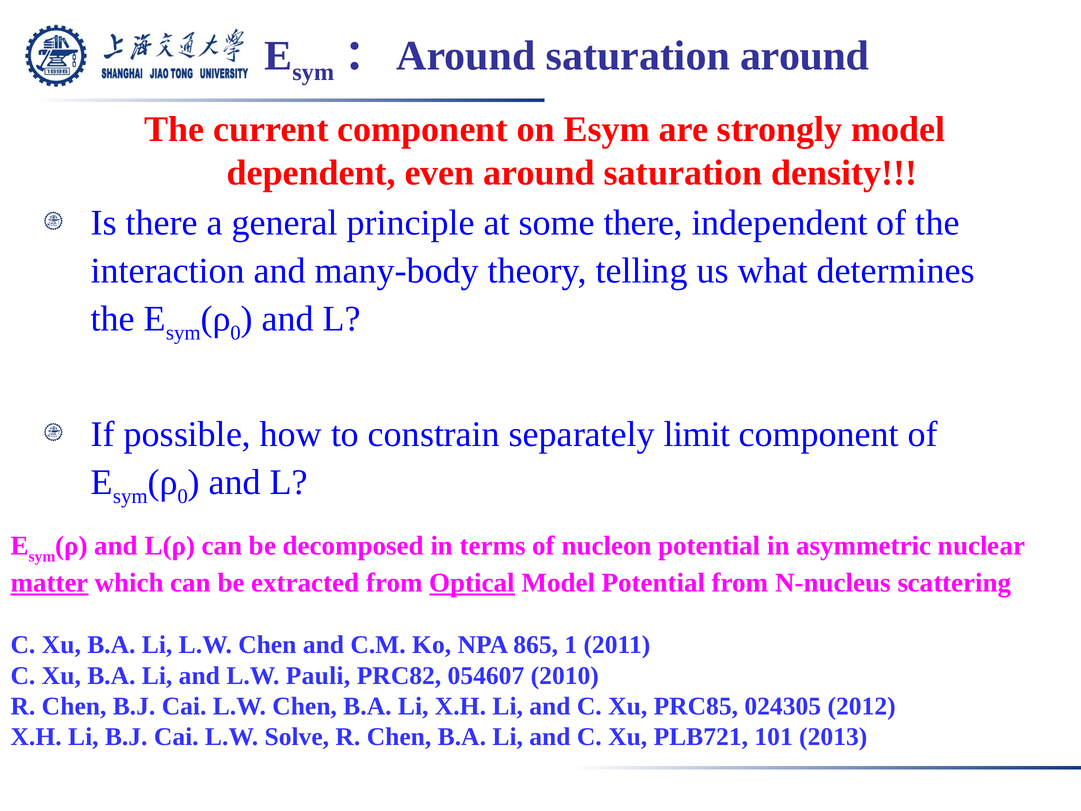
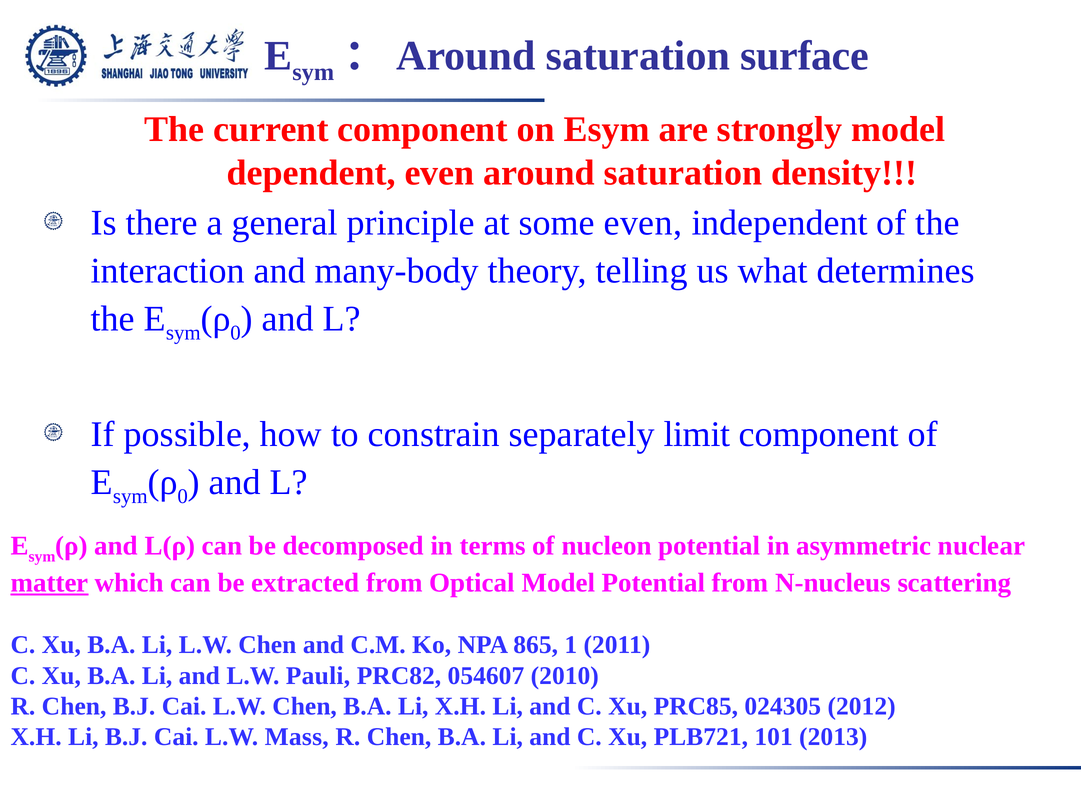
saturation around: around -> surface
some there: there -> even
Optical underline: present -> none
Solve: Solve -> Mass
